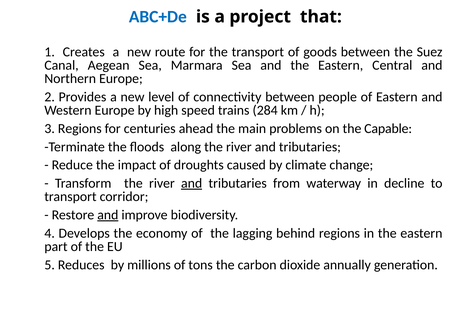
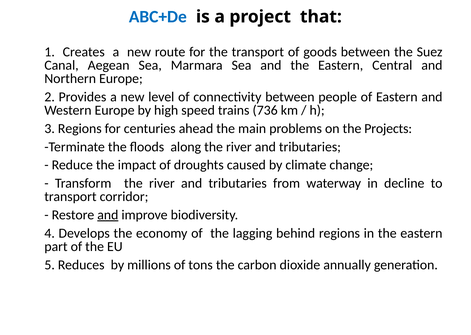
284: 284 -> 736
Capable: Capable -> Projects
and at (192, 183) underline: present -> none
